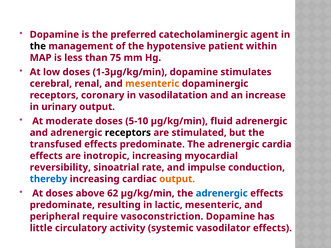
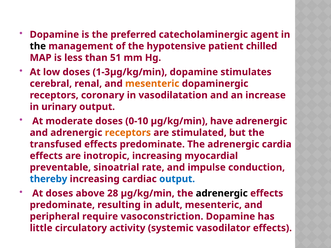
within: within -> chilled
75: 75 -> 51
5-10: 5-10 -> 0-10
fluid: fluid -> have
receptors at (128, 133) colour: black -> orange
reversibility: reversibility -> preventable
output at (177, 179) colour: orange -> blue
62: 62 -> 28
adrenergic at (222, 193) colour: blue -> black
lactic: lactic -> adult
